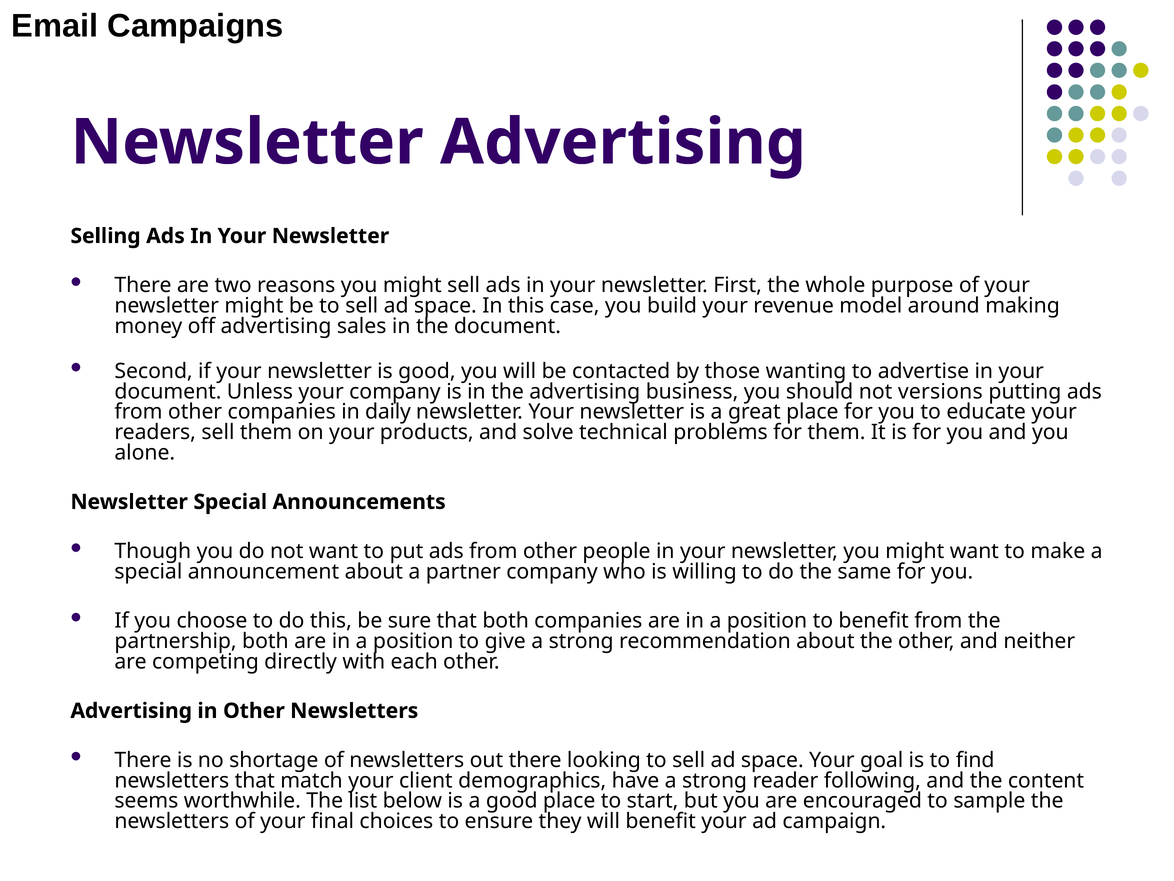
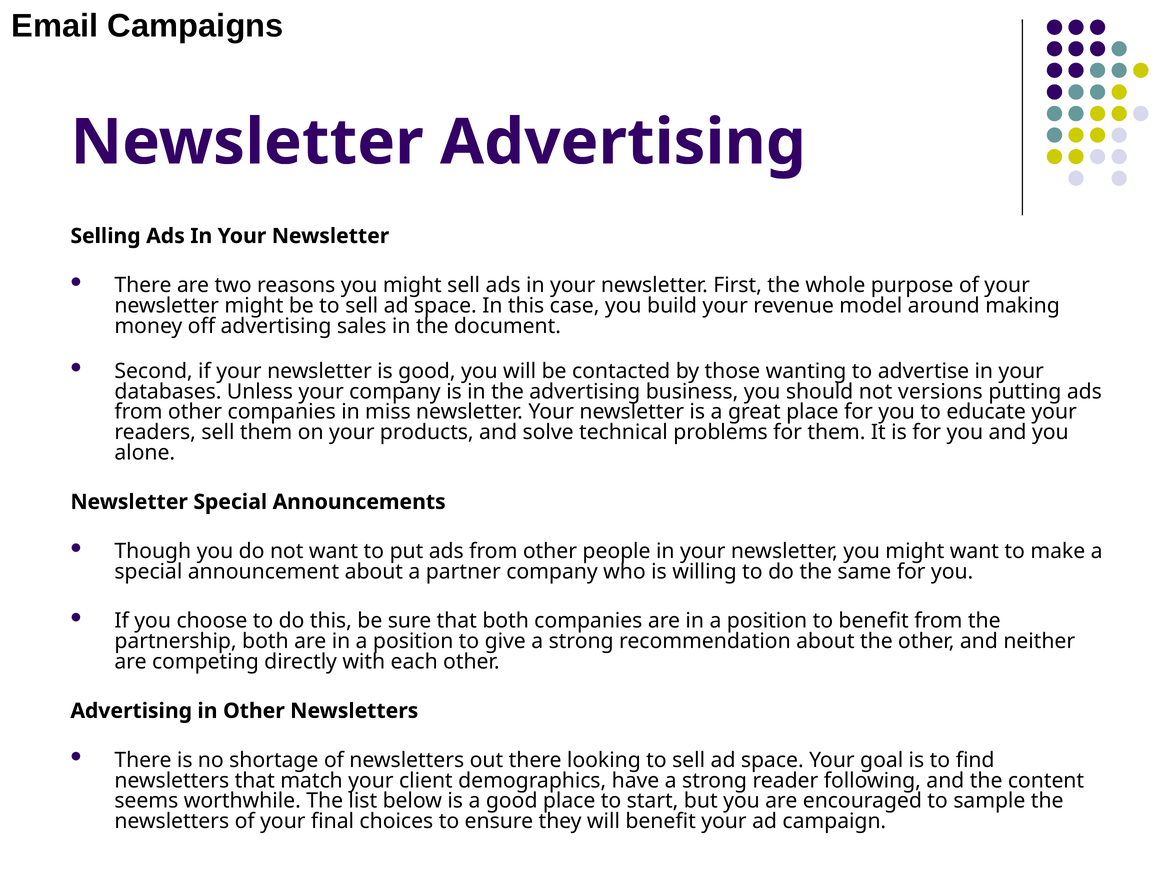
document at (168, 391): document -> databases
daily: daily -> miss
